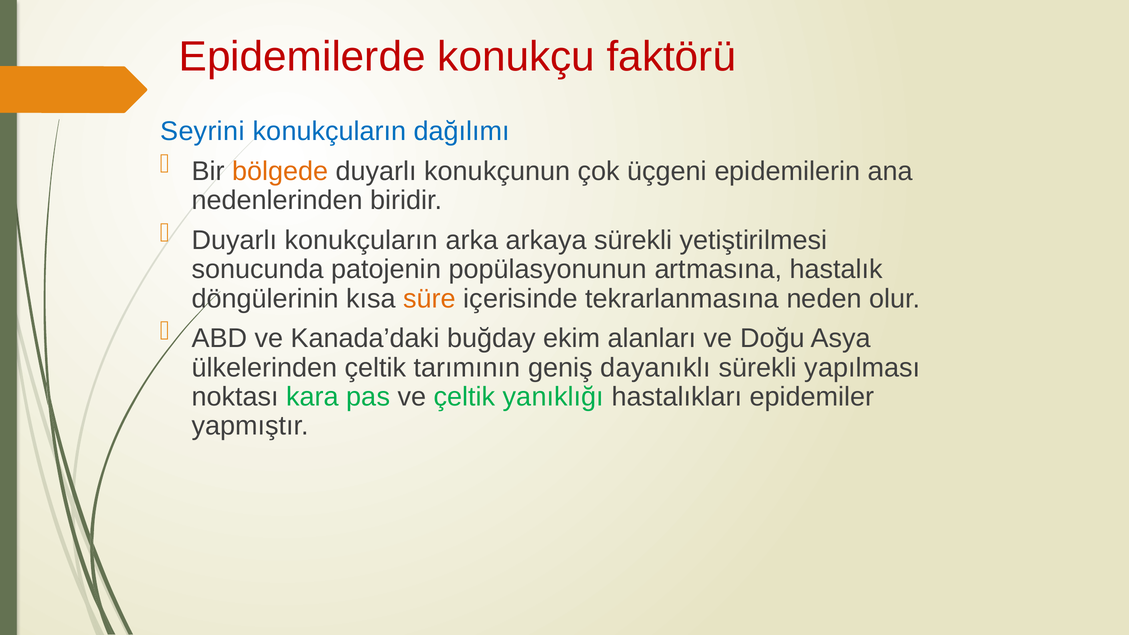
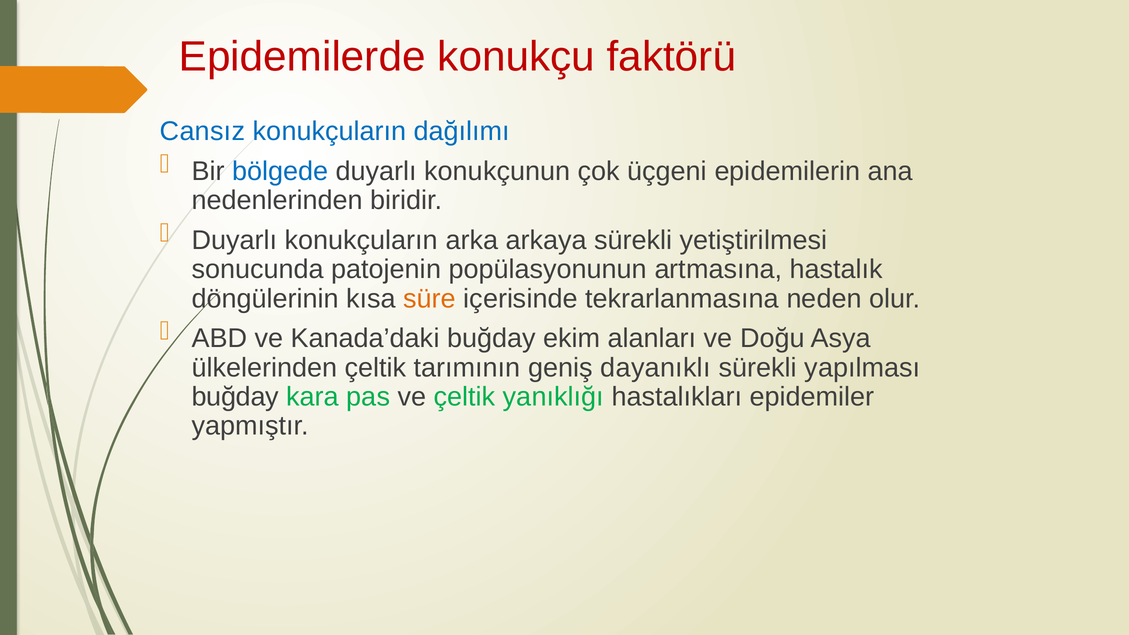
Seyrini: Seyrini -> Cansız
bölgede colour: orange -> blue
noktası at (235, 397): noktası -> buğday
